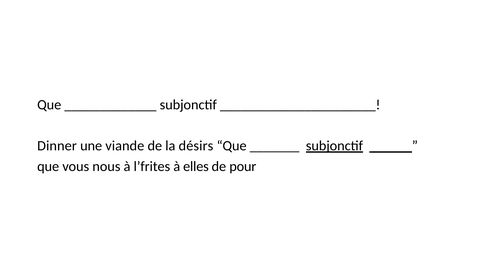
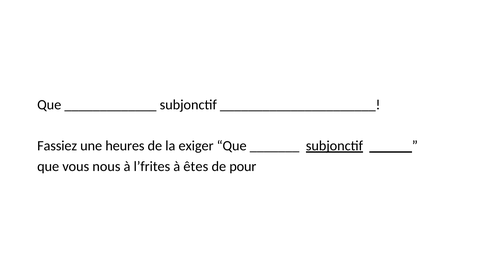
Dinner: Dinner -> Fassiez
viande: viande -> heures
désirs: désirs -> exiger
elles: elles -> êtes
